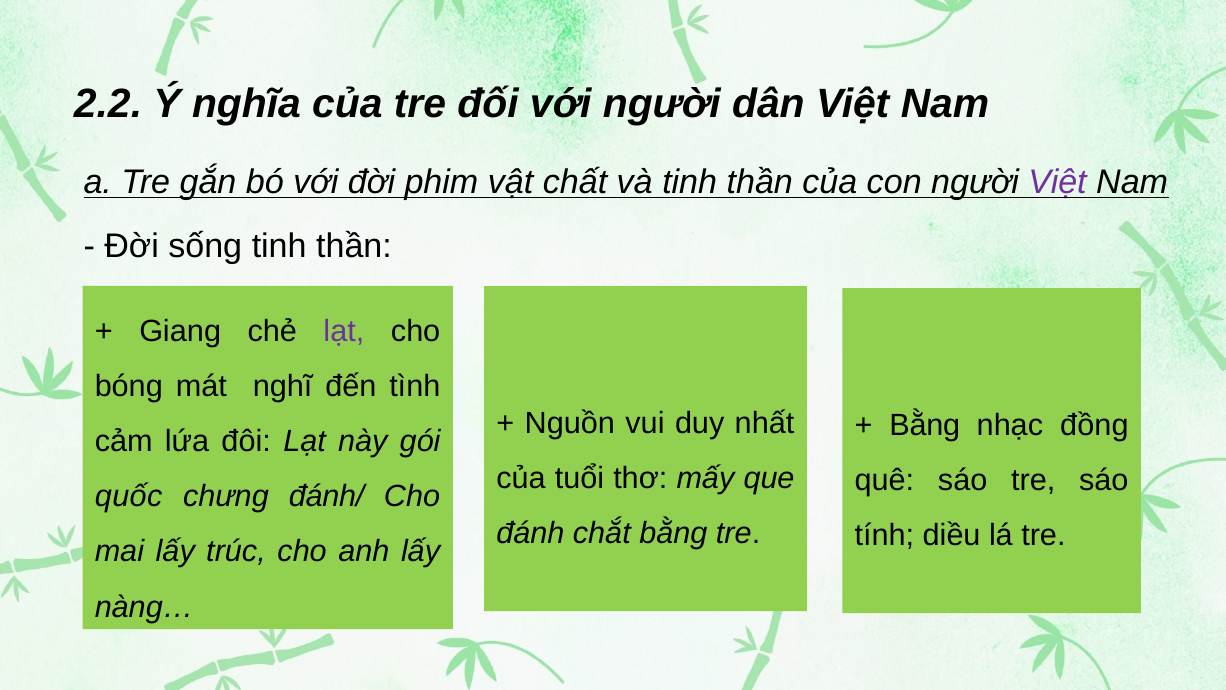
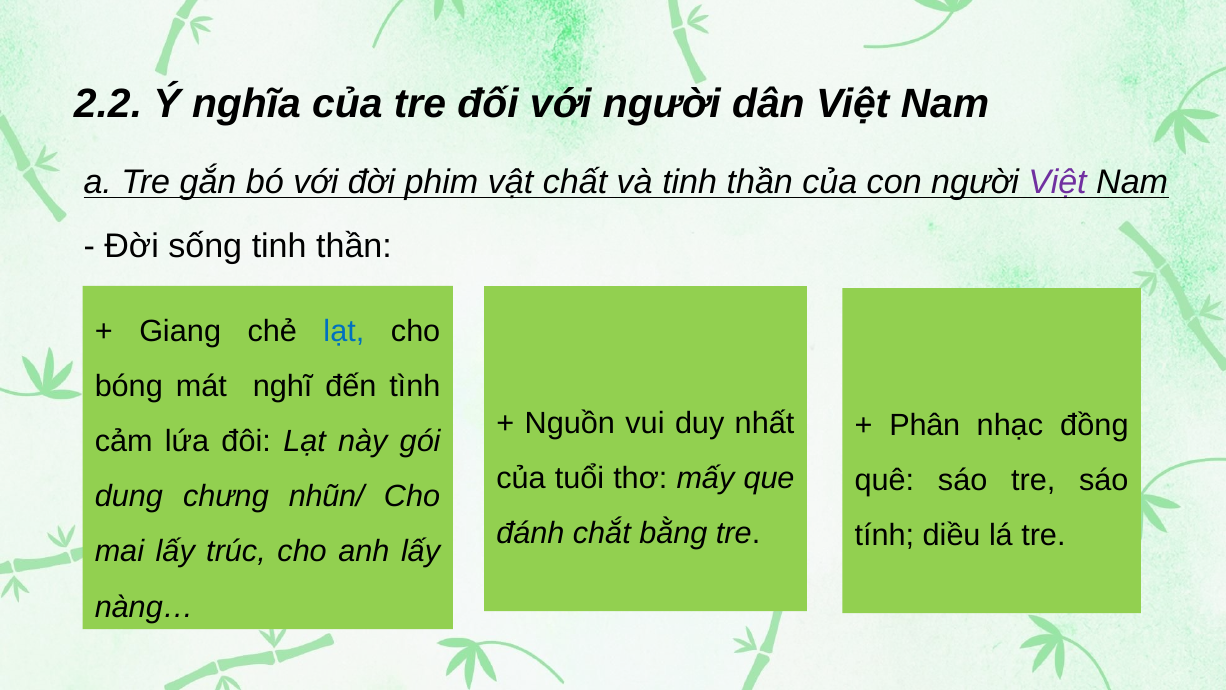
lạt at (344, 331) colour: purple -> blue
Bằng at (925, 425): Bằng -> Phân
quốc: quốc -> dung
đánh/: đánh/ -> nhũn/
